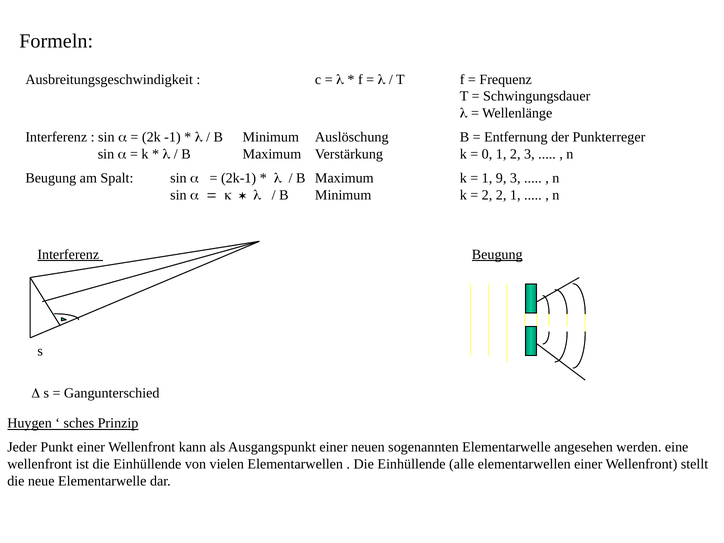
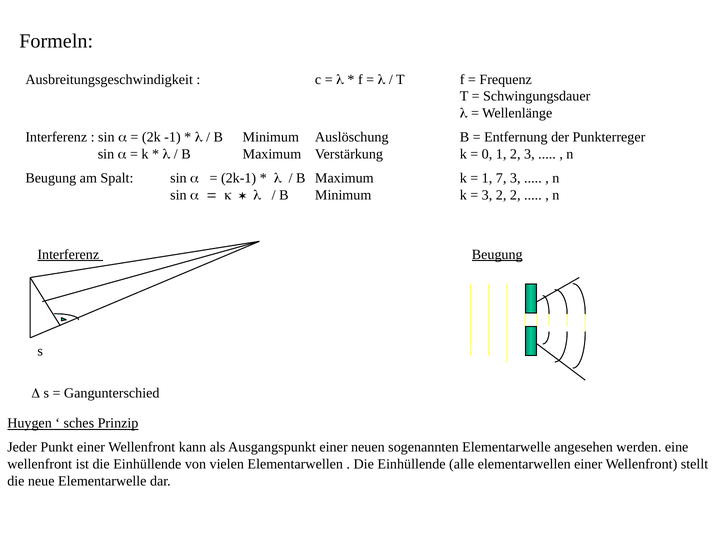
9: 9 -> 7
2 at (487, 195): 2 -> 3
2 1: 1 -> 2
